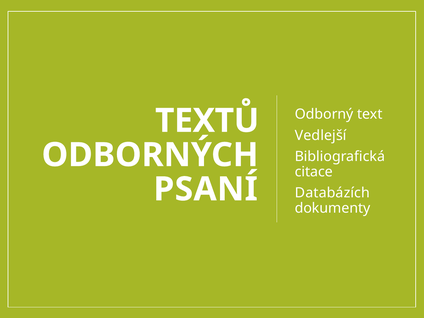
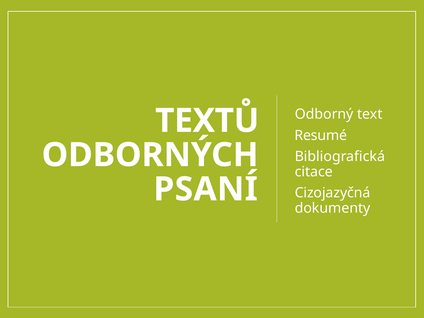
Vedlejší: Vedlejší -> Resumé
Databázích: Databázích -> Cizojazyčná
